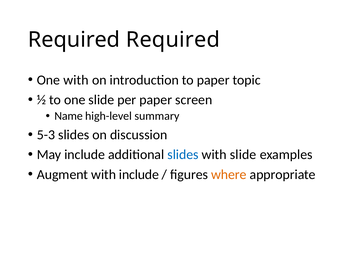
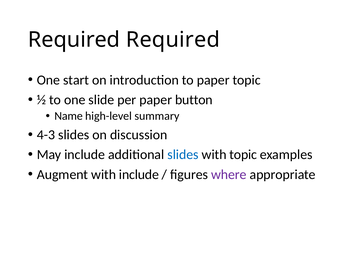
One with: with -> start
screen: screen -> button
5-3: 5-3 -> 4-3
with slide: slide -> topic
where colour: orange -> purple
